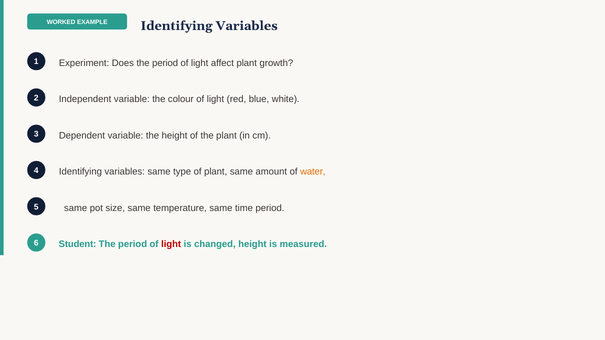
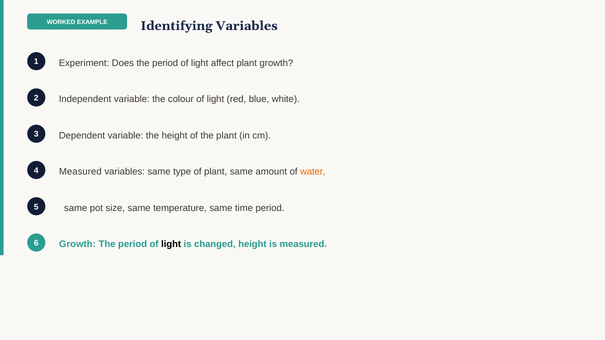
4 Identifying: Identifying -> Measured
6 Student: Student -> Growth
light at (171, 245) colour: red -> black
